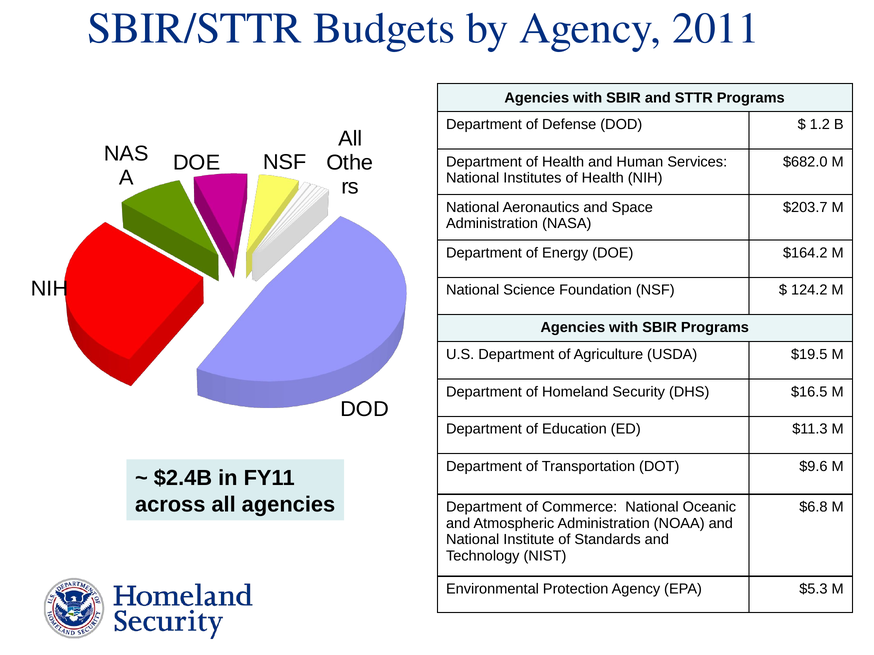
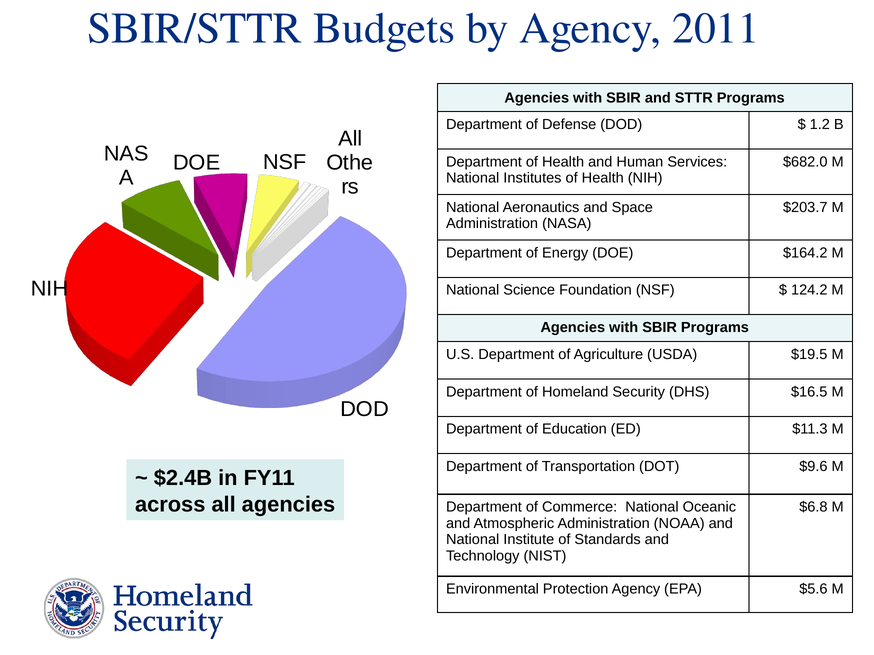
$5.3: $5.3 -> $5.6
